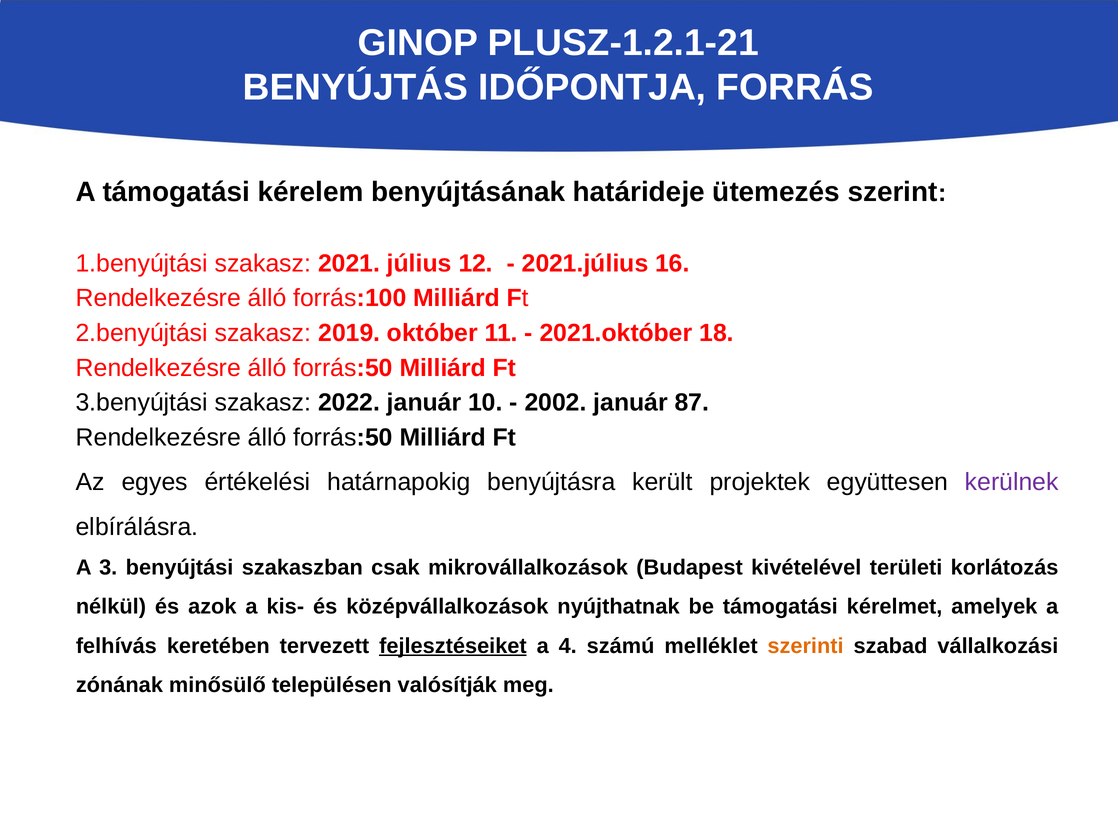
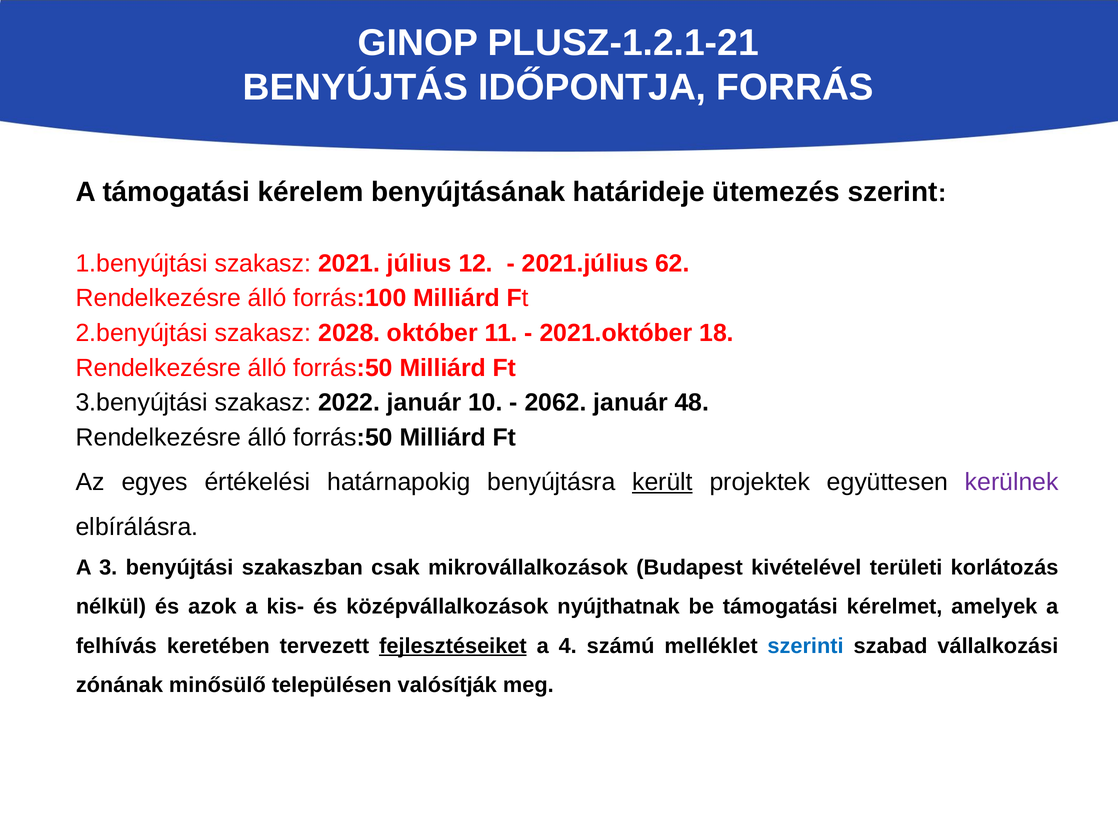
16: 16 -> 62
2019: 2019 -> 2028
2002: 2002 -> 2062
87: 87 -> 48
került underline: none -> present
szerinti colour: orange -> blue
